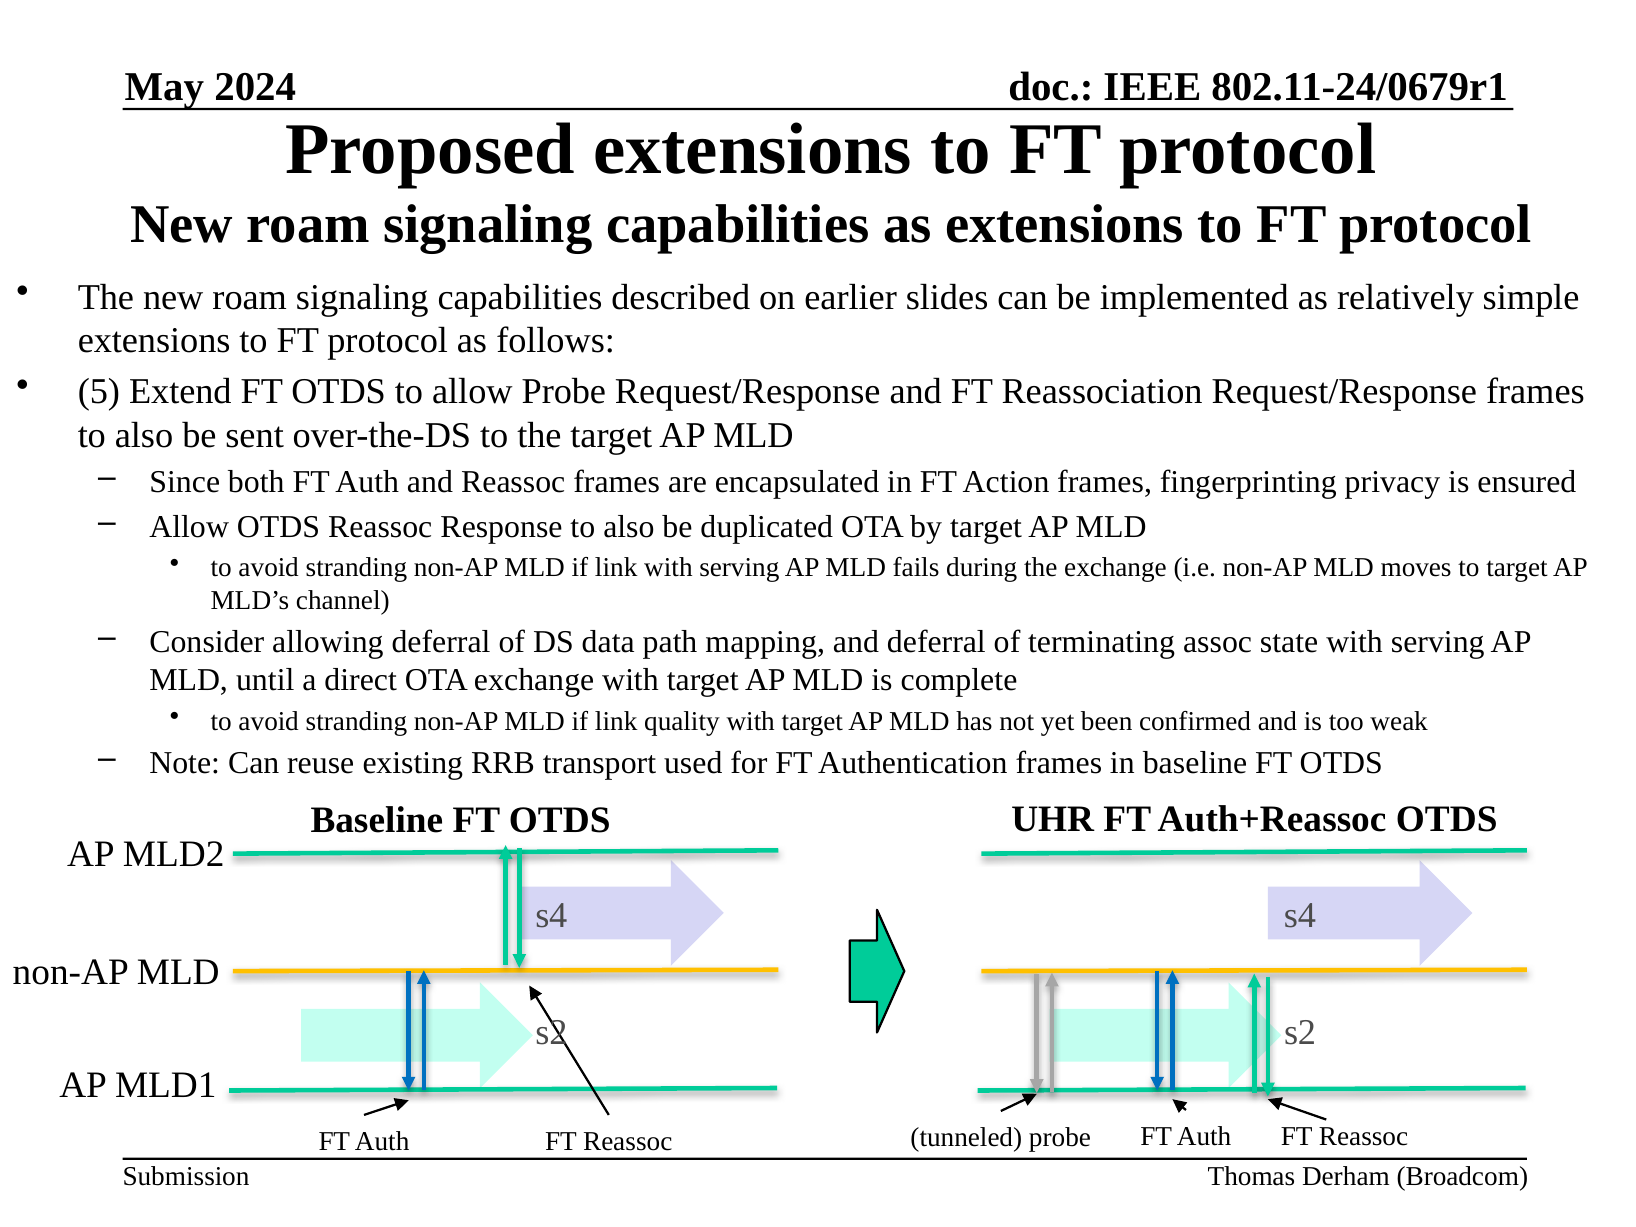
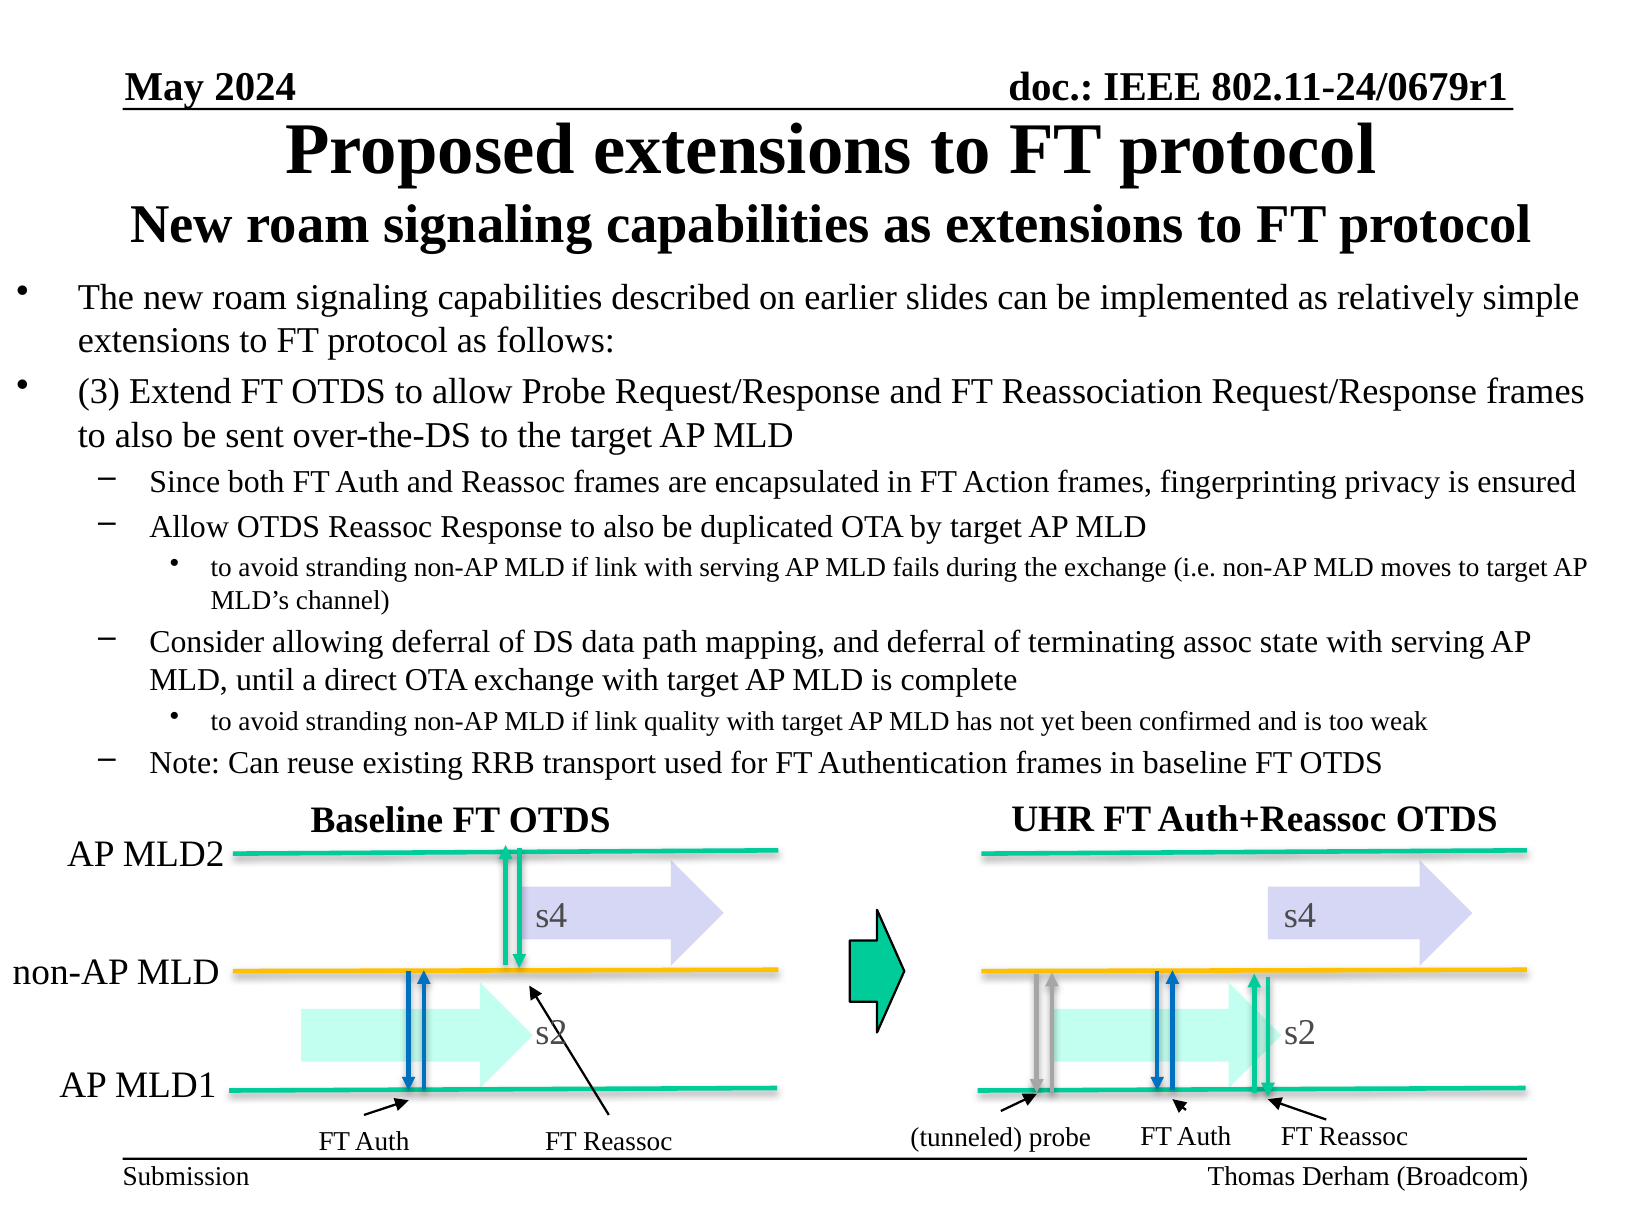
5: 5 -> 3
